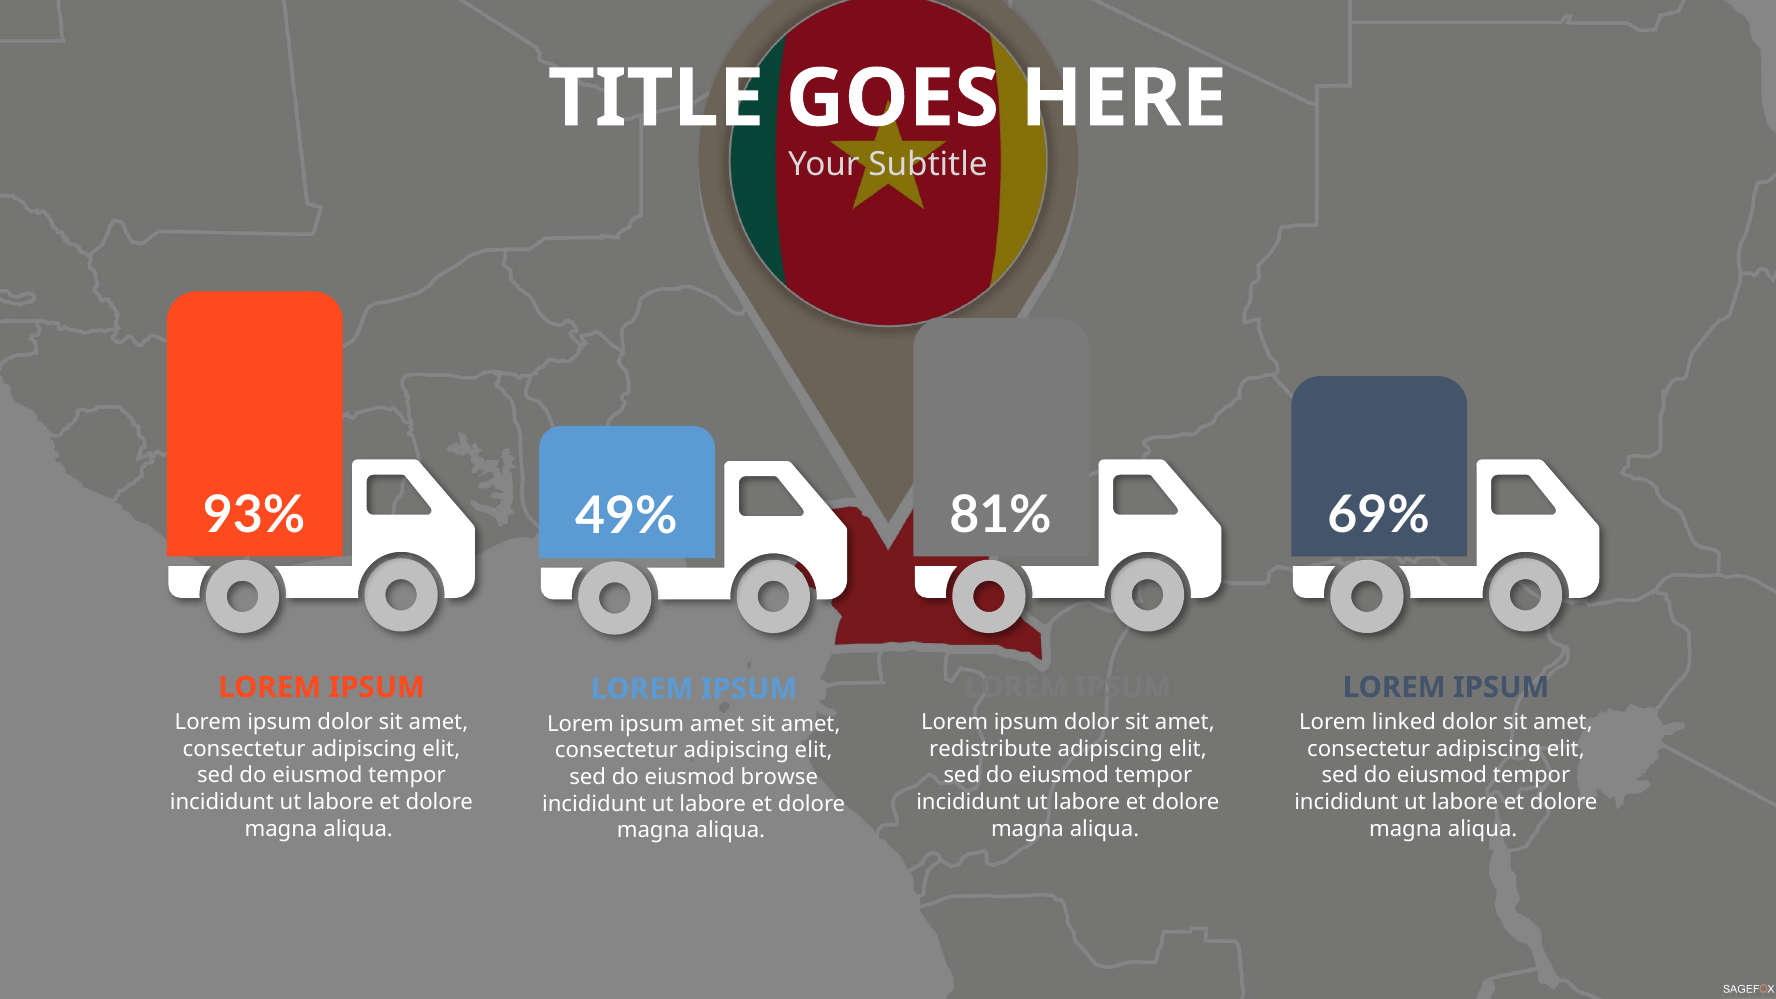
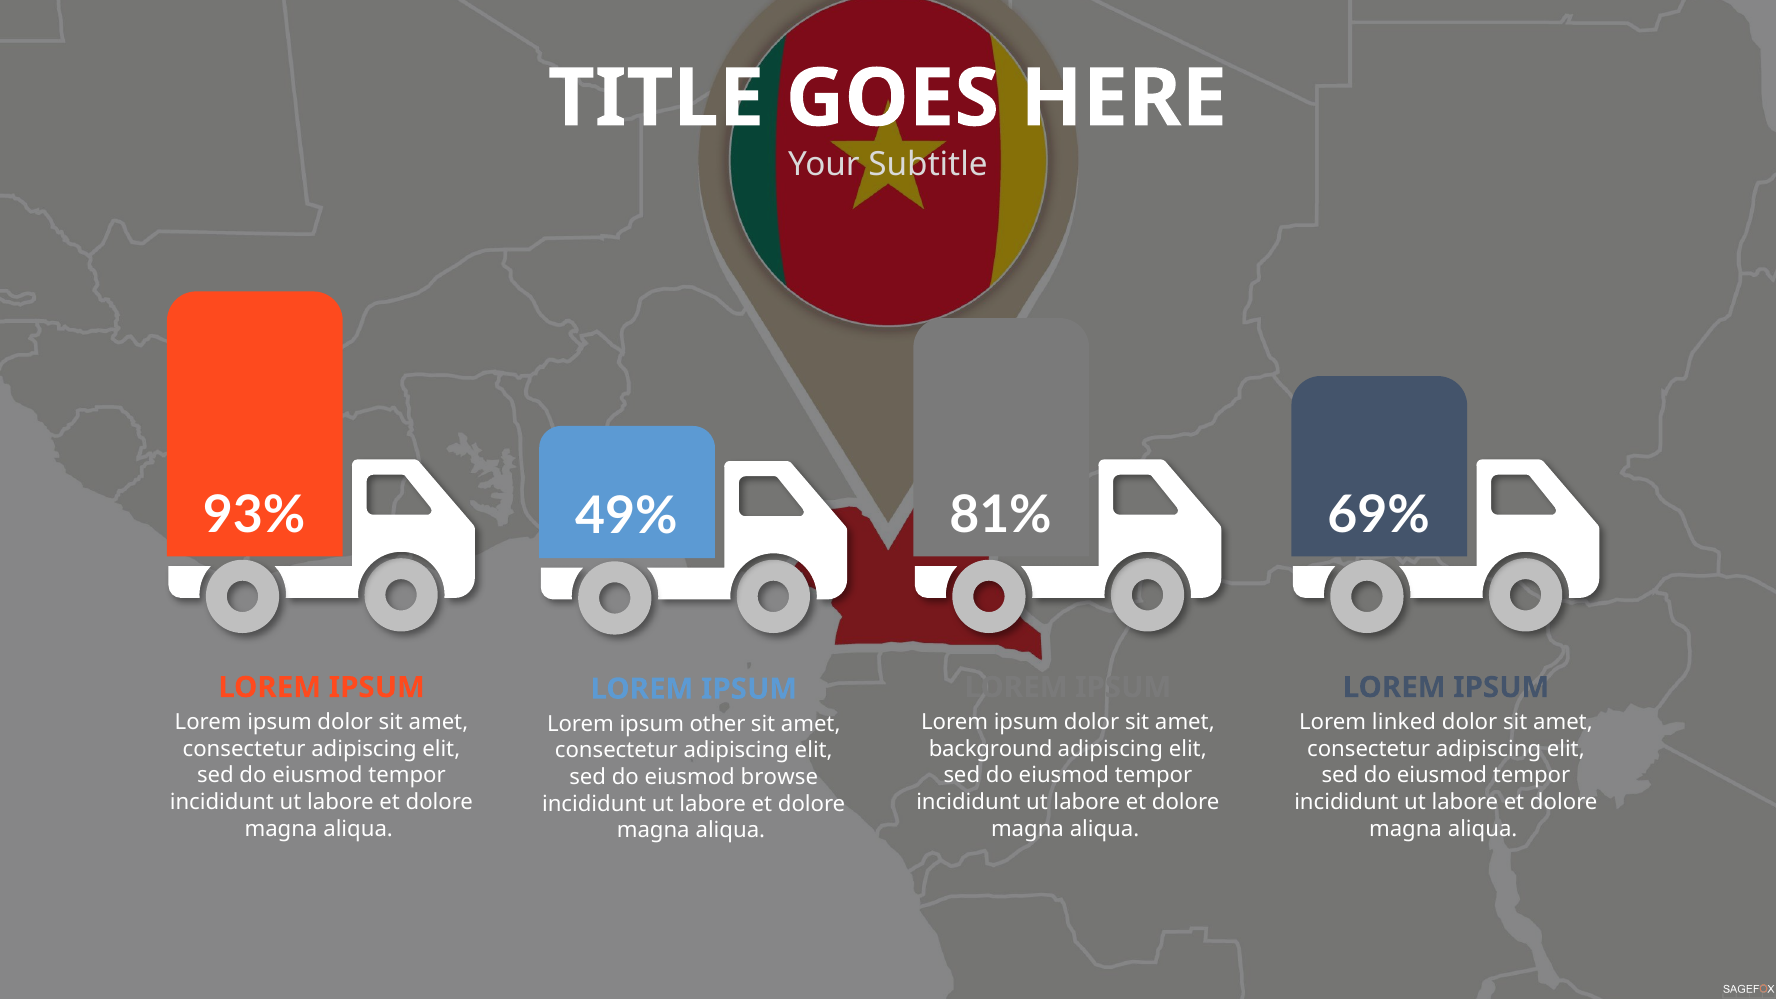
ipsum amet: amet -> other
redistribute: redistribute -> background
